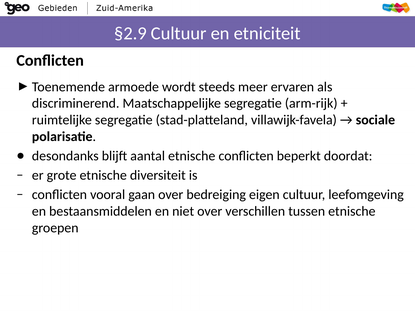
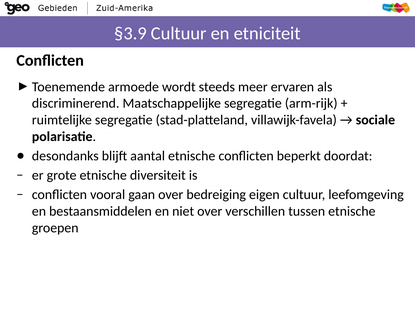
§2.9: §2.9 -> §3.9
